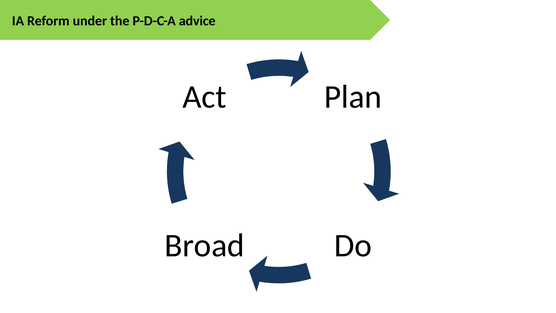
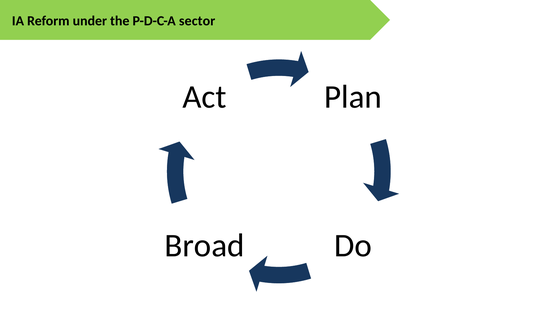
advice: advice -> sector
